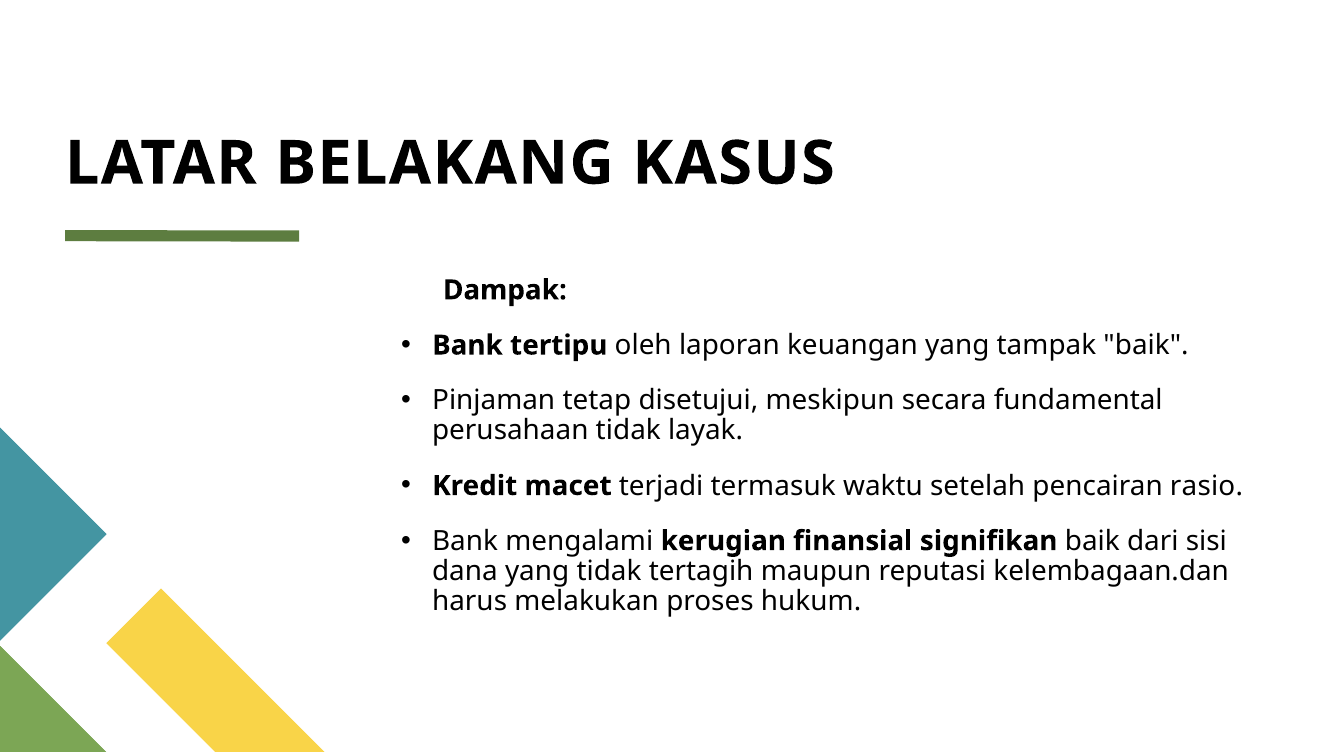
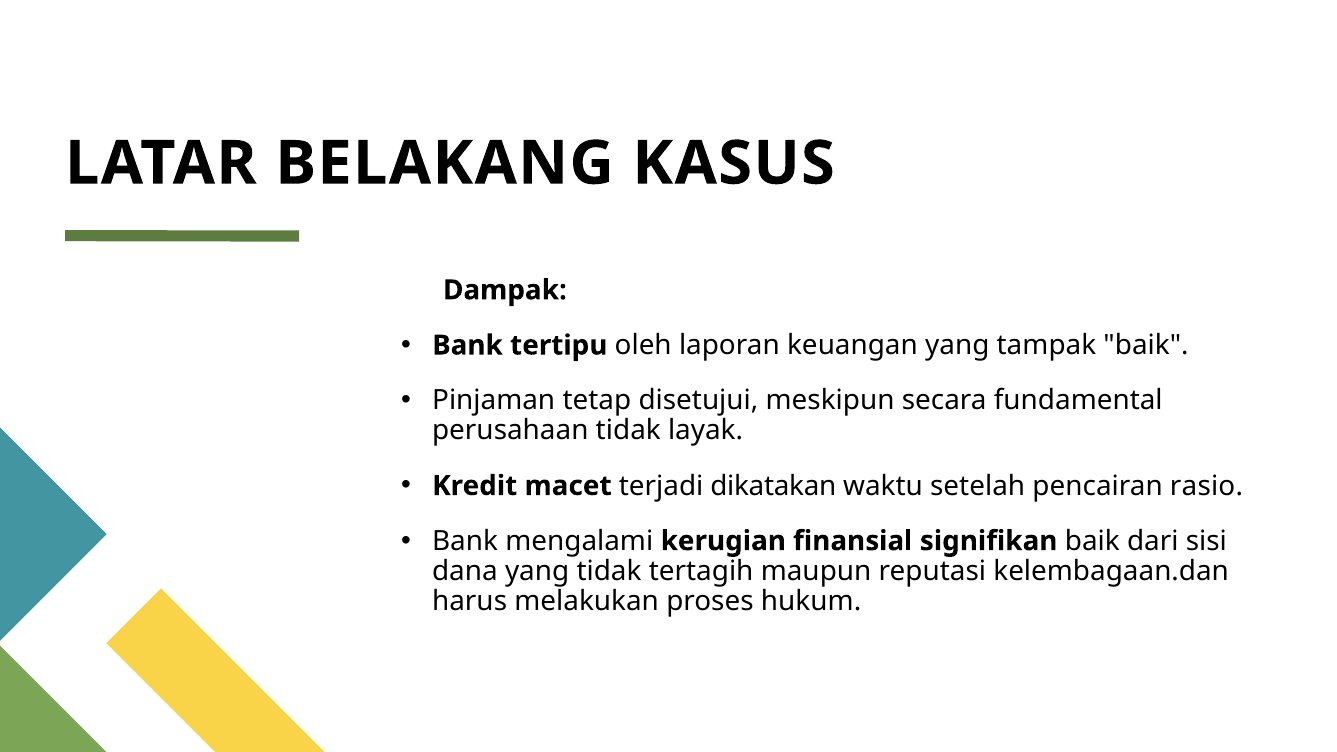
termasuk: termasuk -> dikatakan
